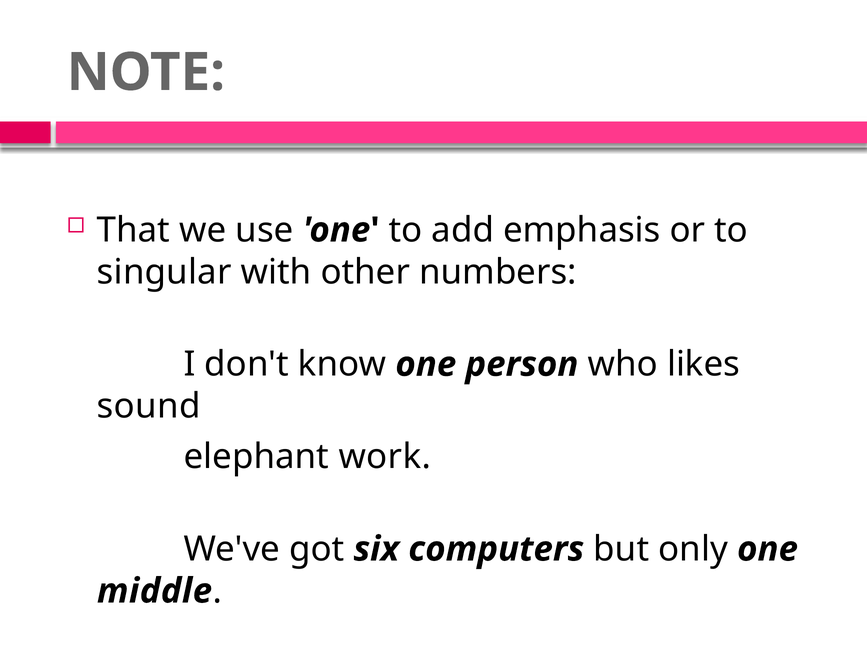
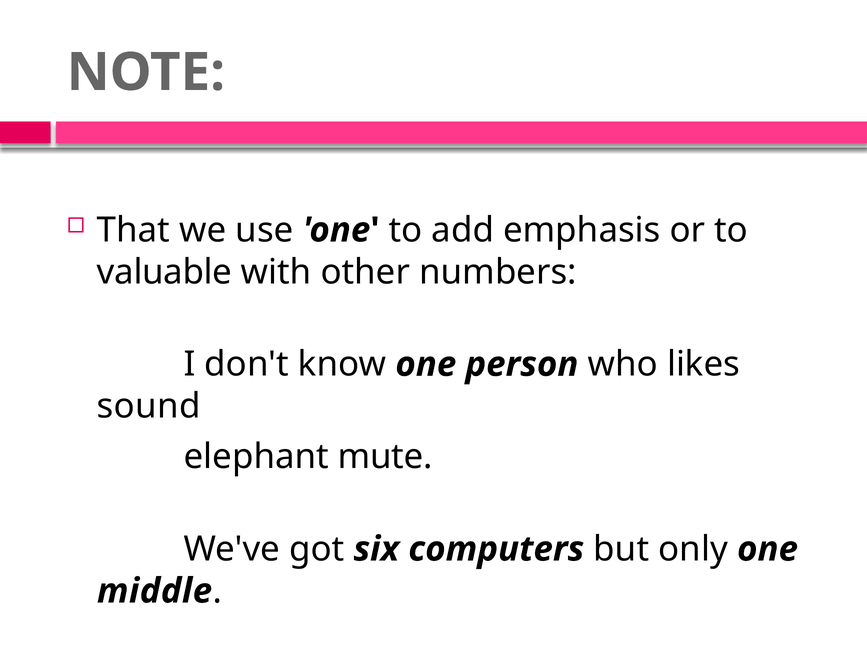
singular: singular -> valuable
work: work -> mute
